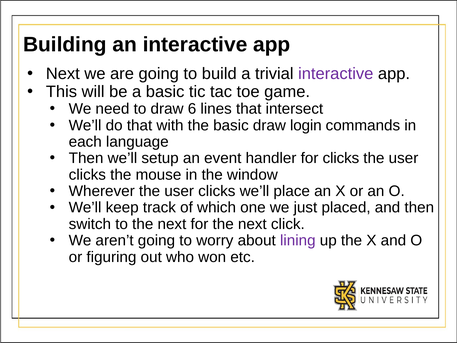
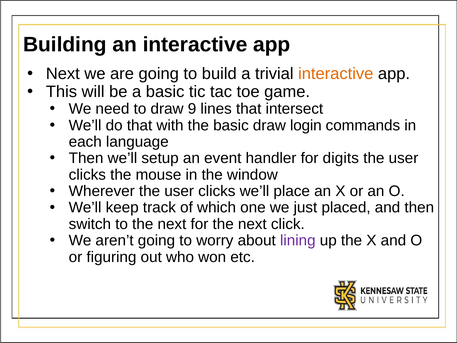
interactive at (336, 74) colour: purple -> orange
6: 6 -> 9
for clicks: clicks -> digits
